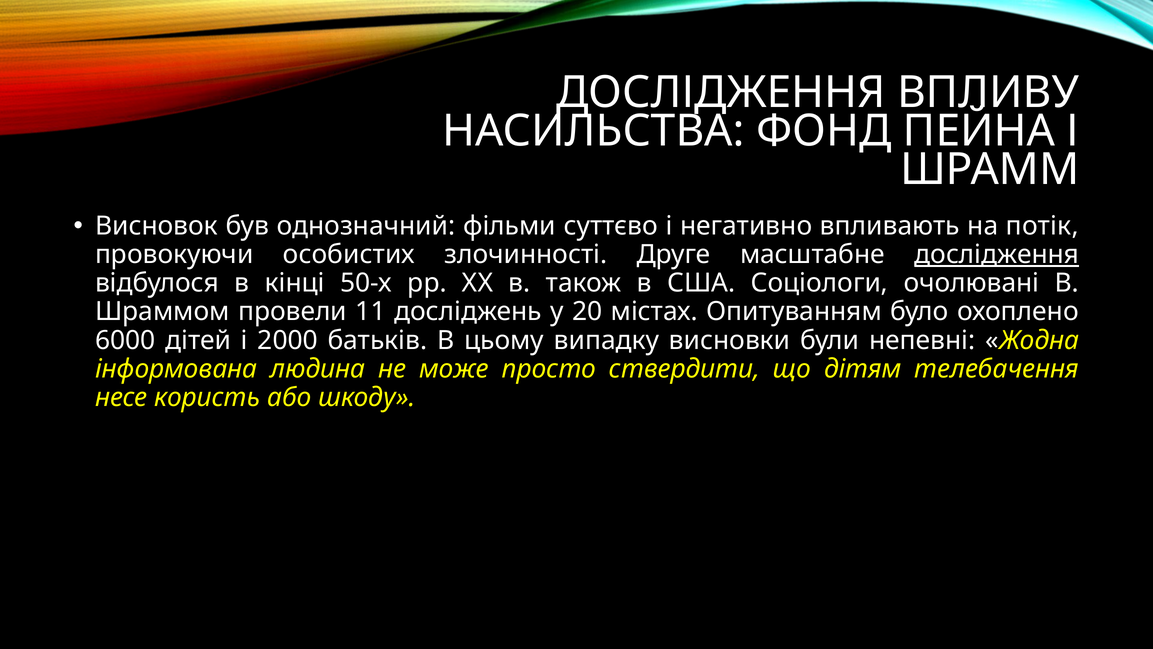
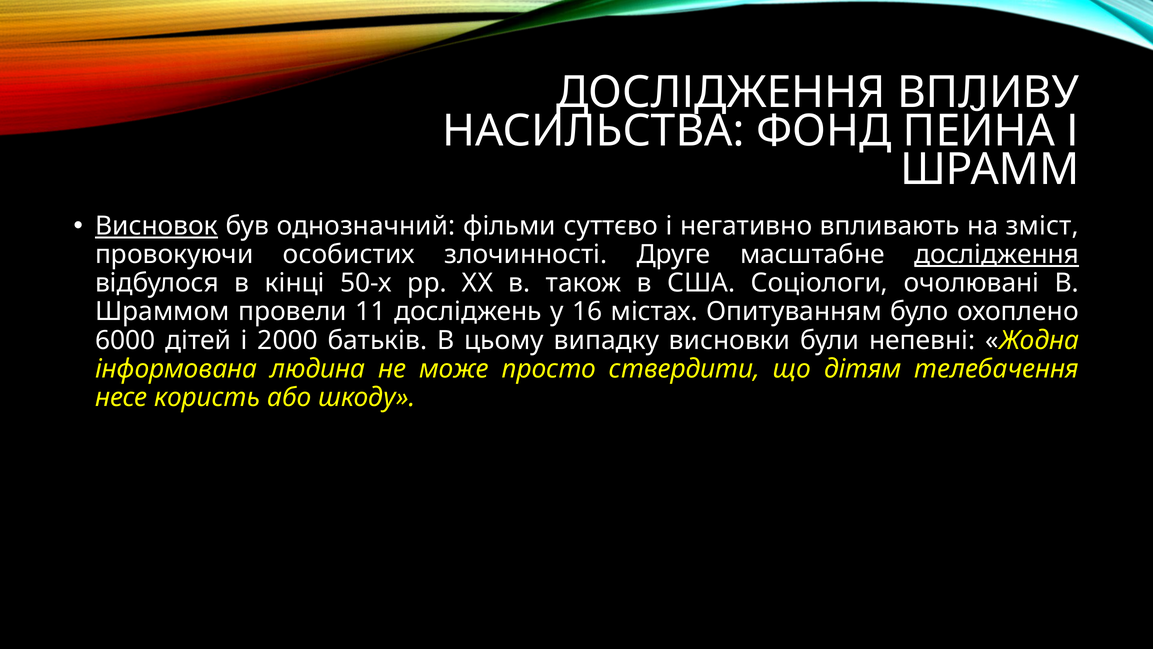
Висновок underline: none -> present
потік: потік -> зміст
20: 20 -> 16
